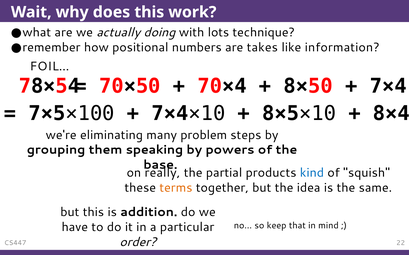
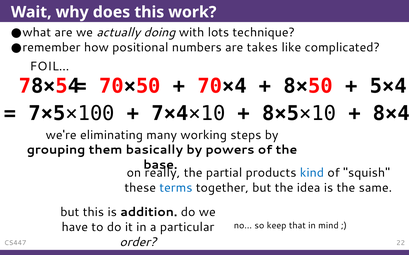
information: information -> complicated
7×4: 7×4 -> 5×4
problem: problem -> working
speaking: speaking -> basically
terms colour: orange -> blue
